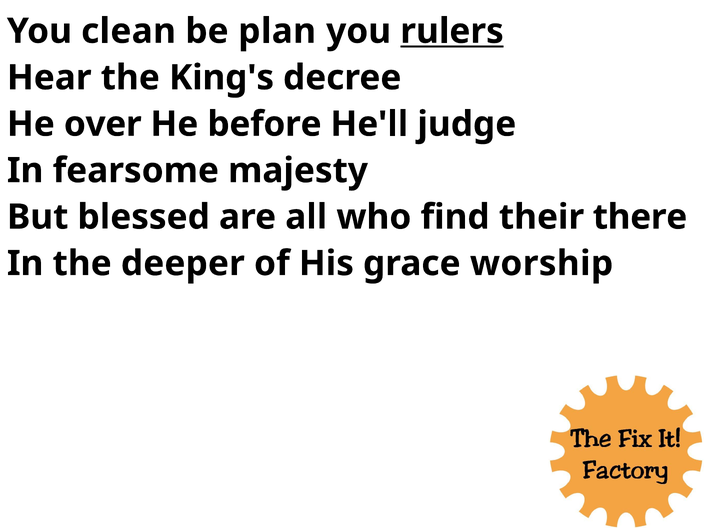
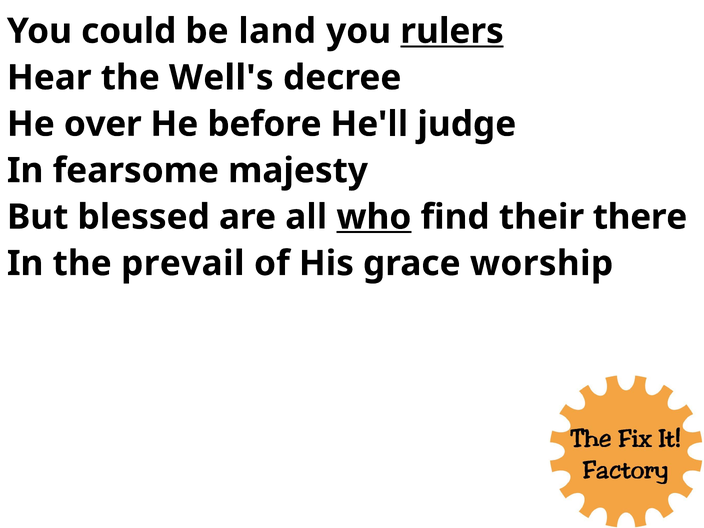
clean: clean -> could
plan: plan -> land
King's: King's -> Well's
who underline: none -> present
deeper: deeper -> prevail
